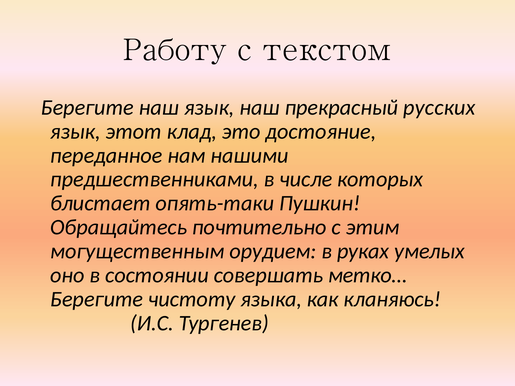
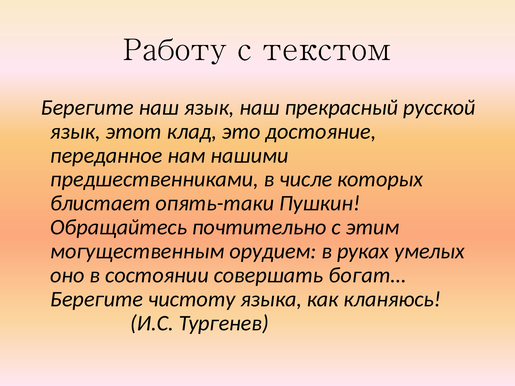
русских: русских -> русской
метко…: метко… -> богат…
